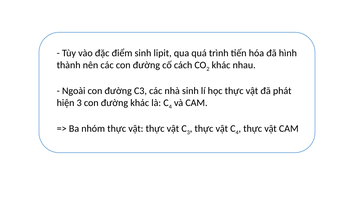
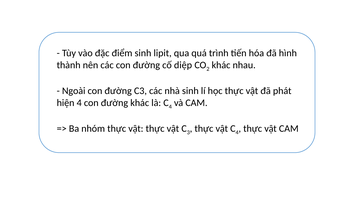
cách: cách -> diệp
hiện 3: 3 -> 4
